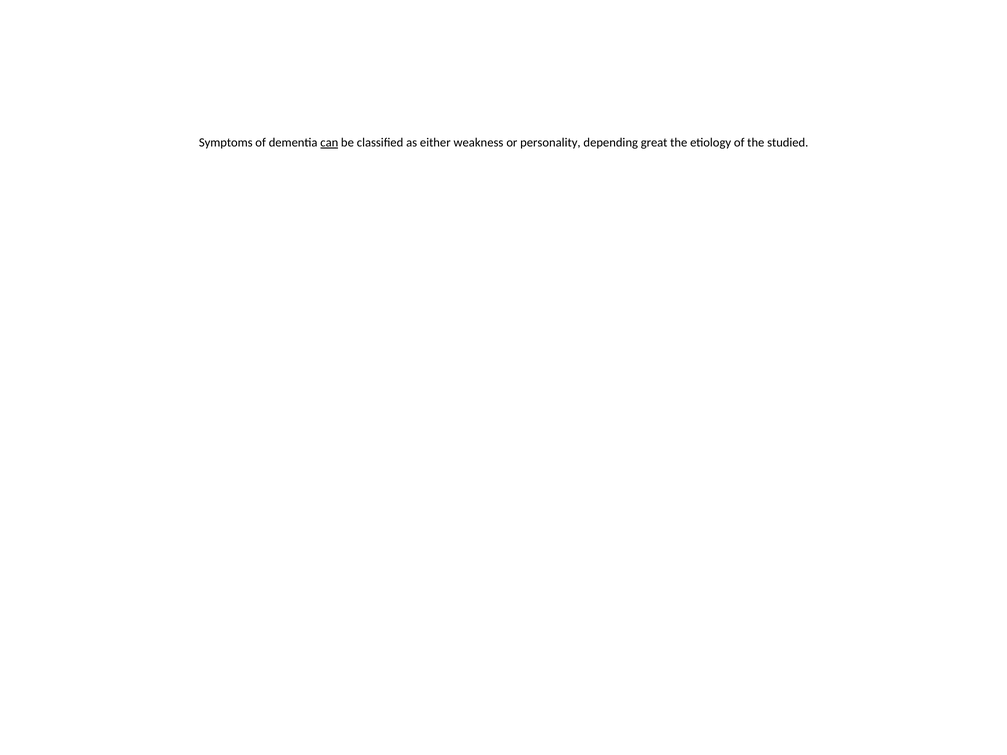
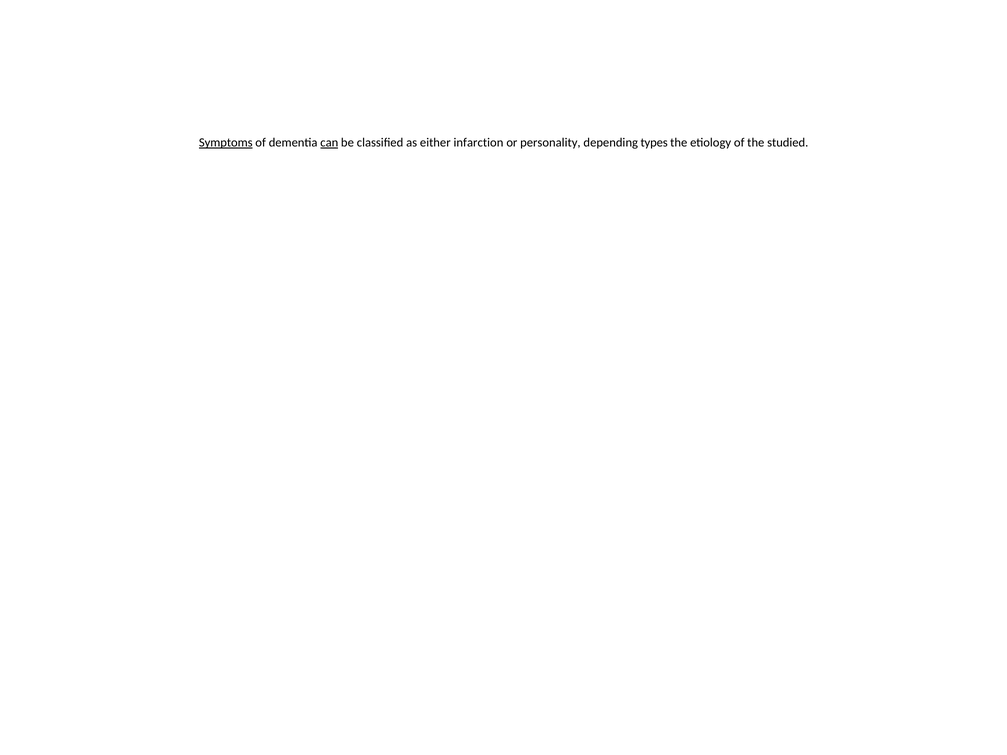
Symptoms underline: none -> present
weakness: weakness -> infarction
great: great -> types
